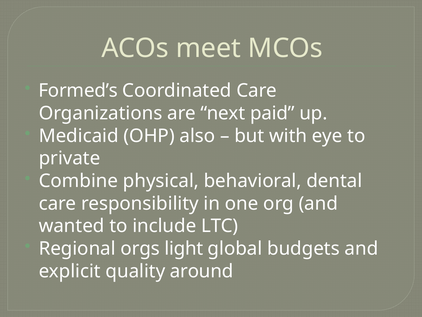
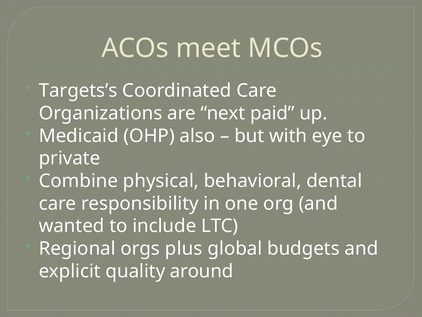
Formed’s: Formed’s -> Targets’s
light: light -> plus
